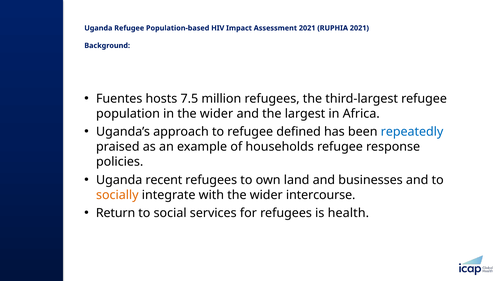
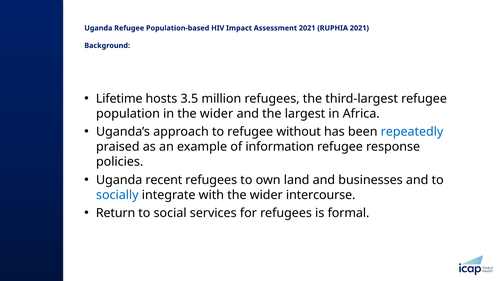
Fuentes: Fuentes -> Lifetime
7.5: 7.5 -> 3.5
defined: defined -> without
households: households -> information
socially colour: orange -> blue
health: health -> formal
